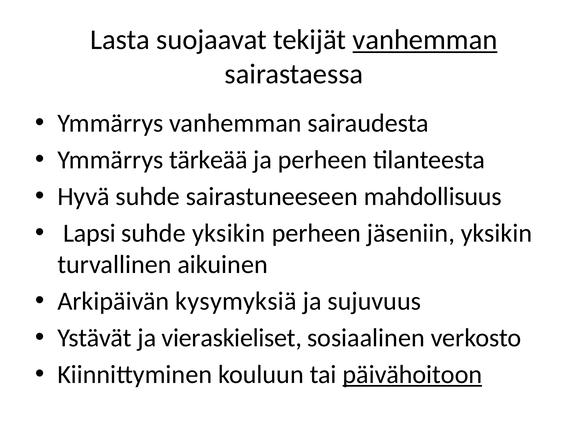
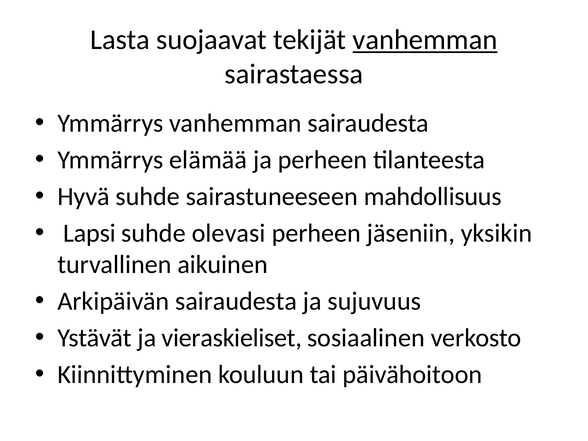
tärkeää: tärkeää -> elämää
suhde yksikin: yksikin -> olevasi
Arkipäivän kysymyksiä: kysymyksiä -> sairaudesta
päivähoitoon underline: present -> none
